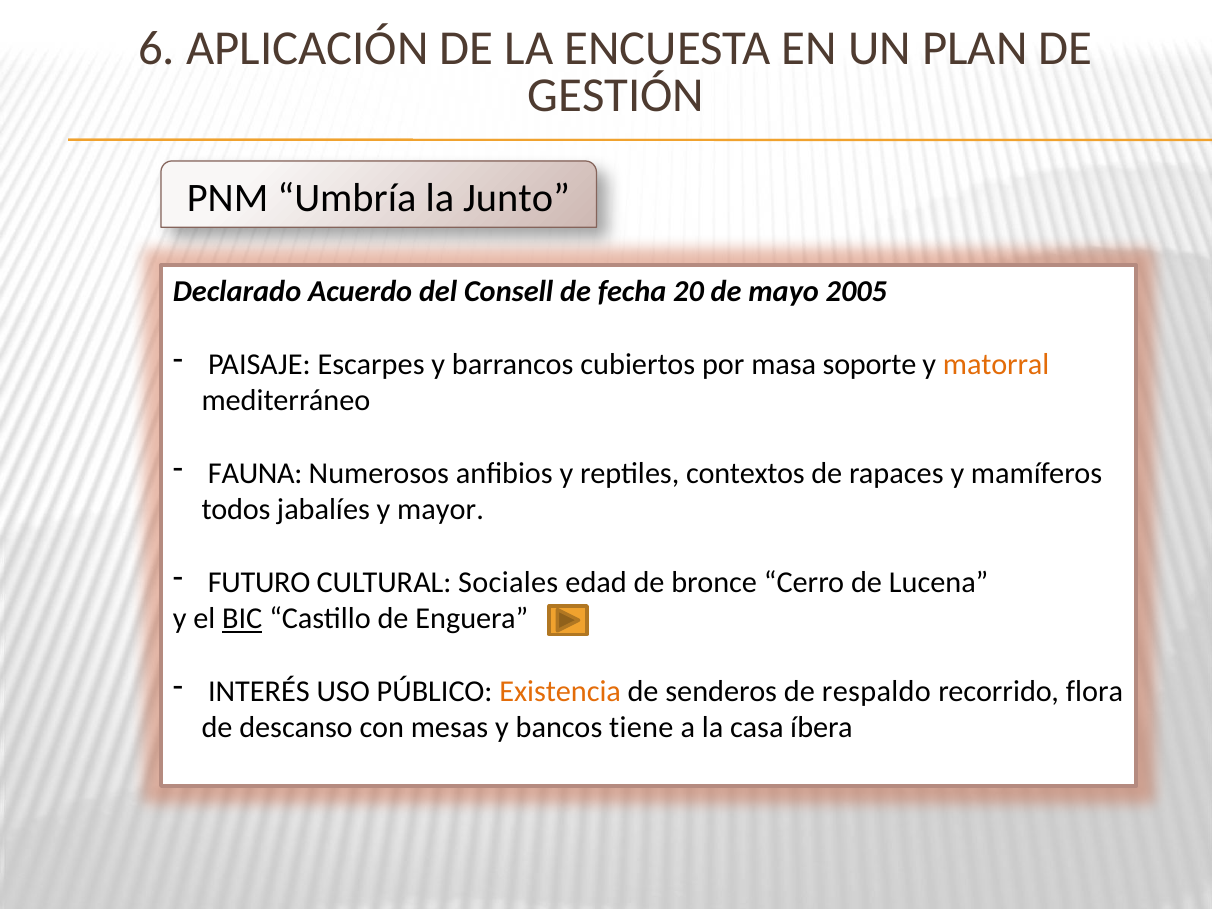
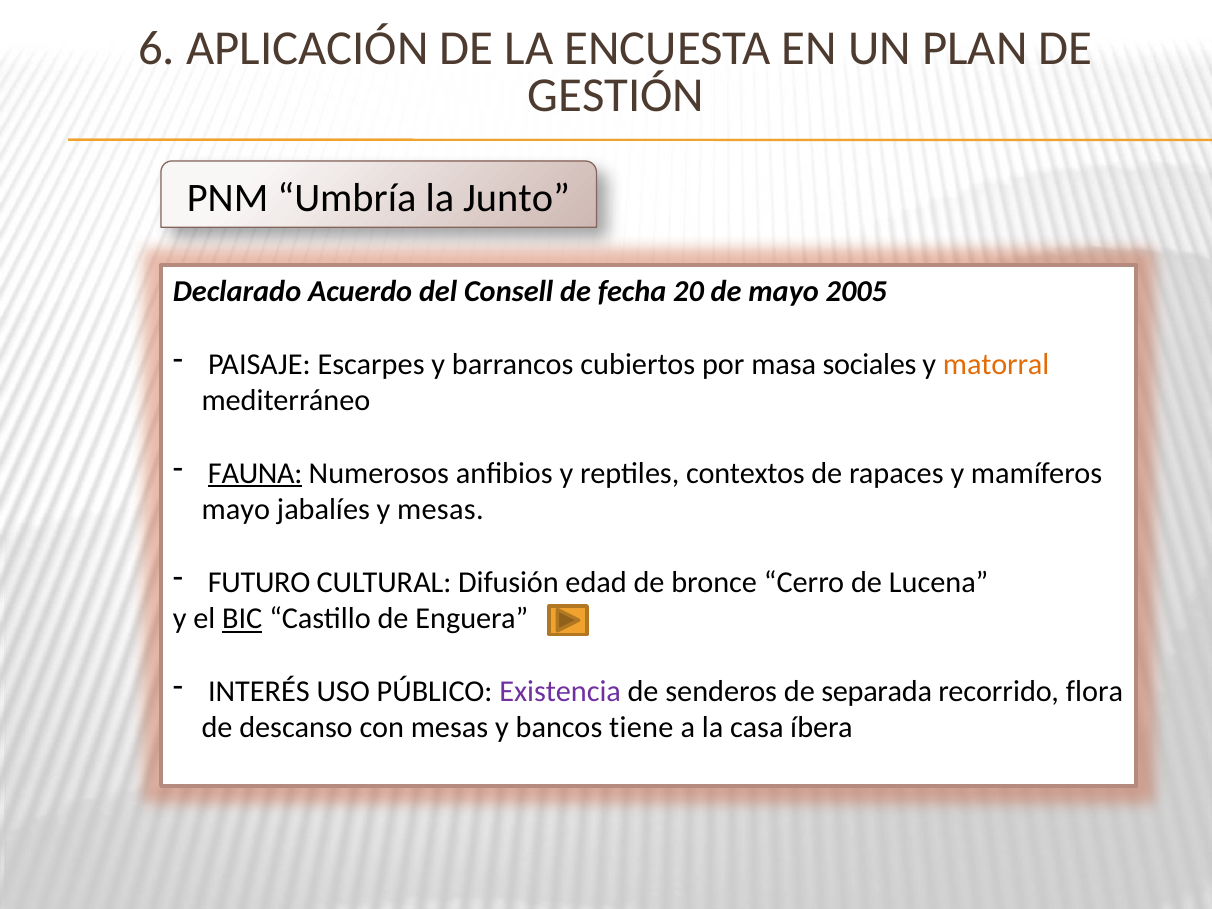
soporte: soporte -> sociales
FAUNA underline: none -> present
todos at (236, 509): todos -> mayo
y mayor: mayor -> mesas
Sociales: Sociales -> Difusión
Existencia colour: orange -> purple
respaldo: respaldo -> separada
